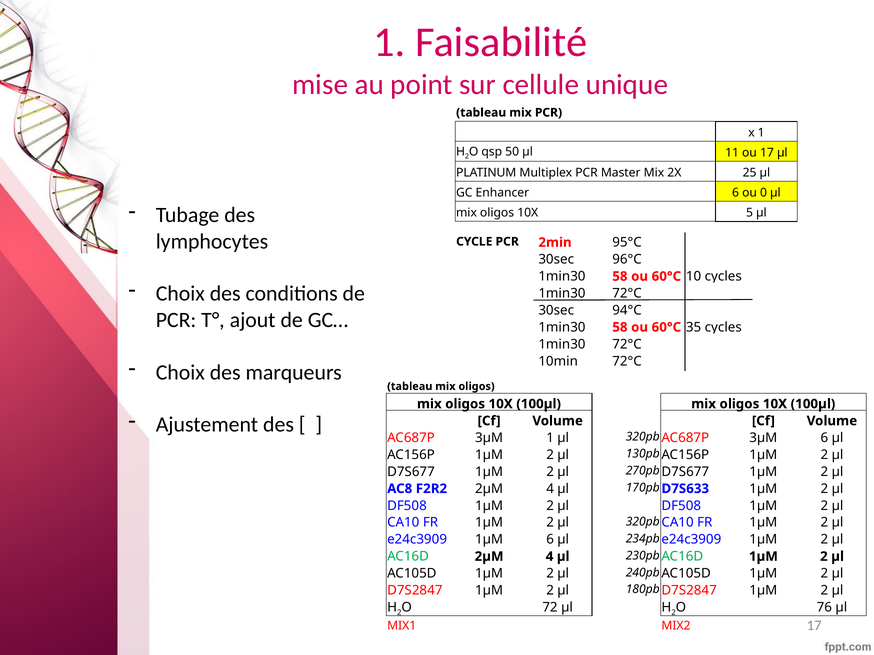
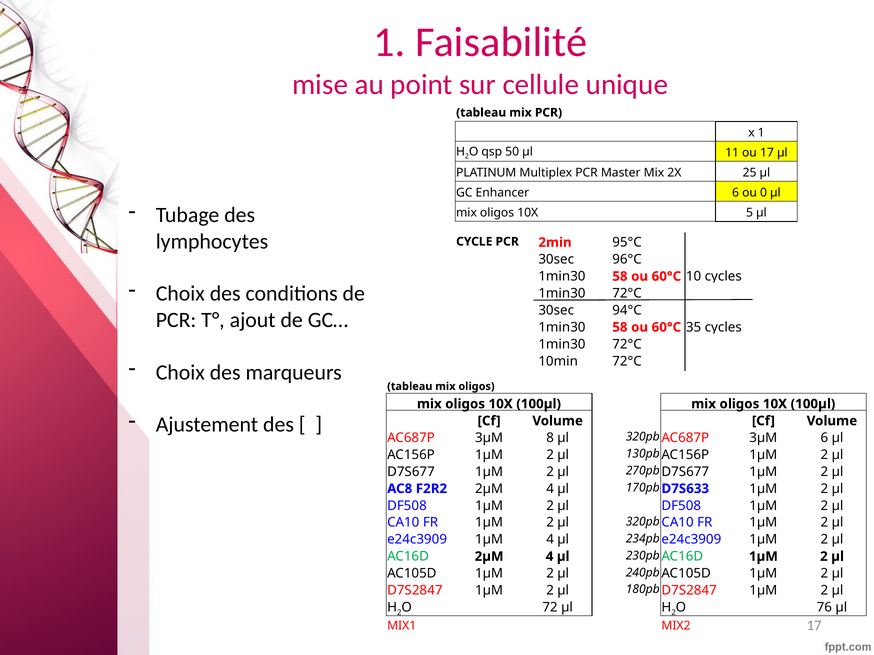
3µM 1: 1 -> 8
1µM 6: 6 -> 4
